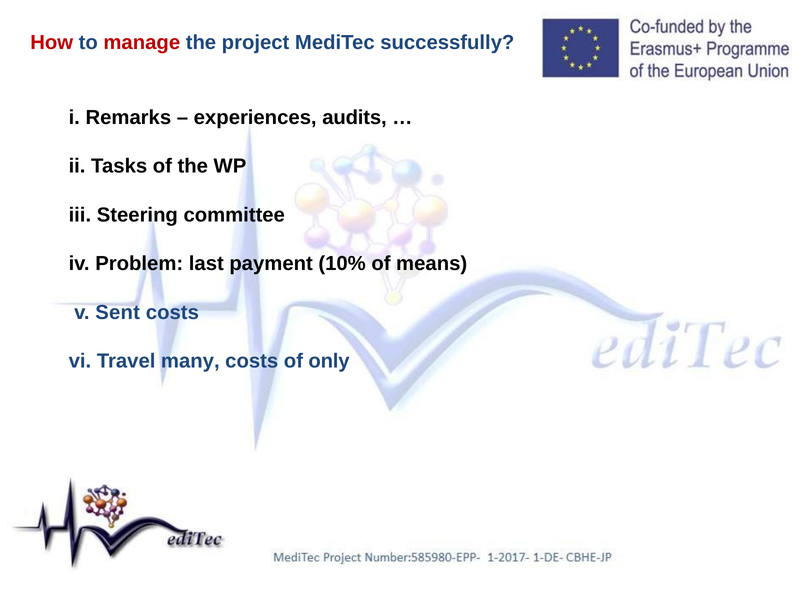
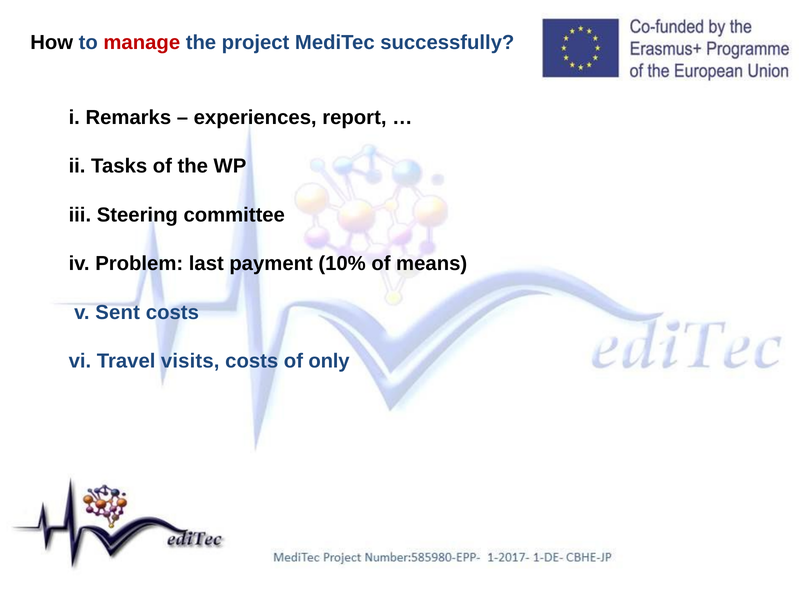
How colour: red -> black
audits: audits -> report
many: many -> visits
